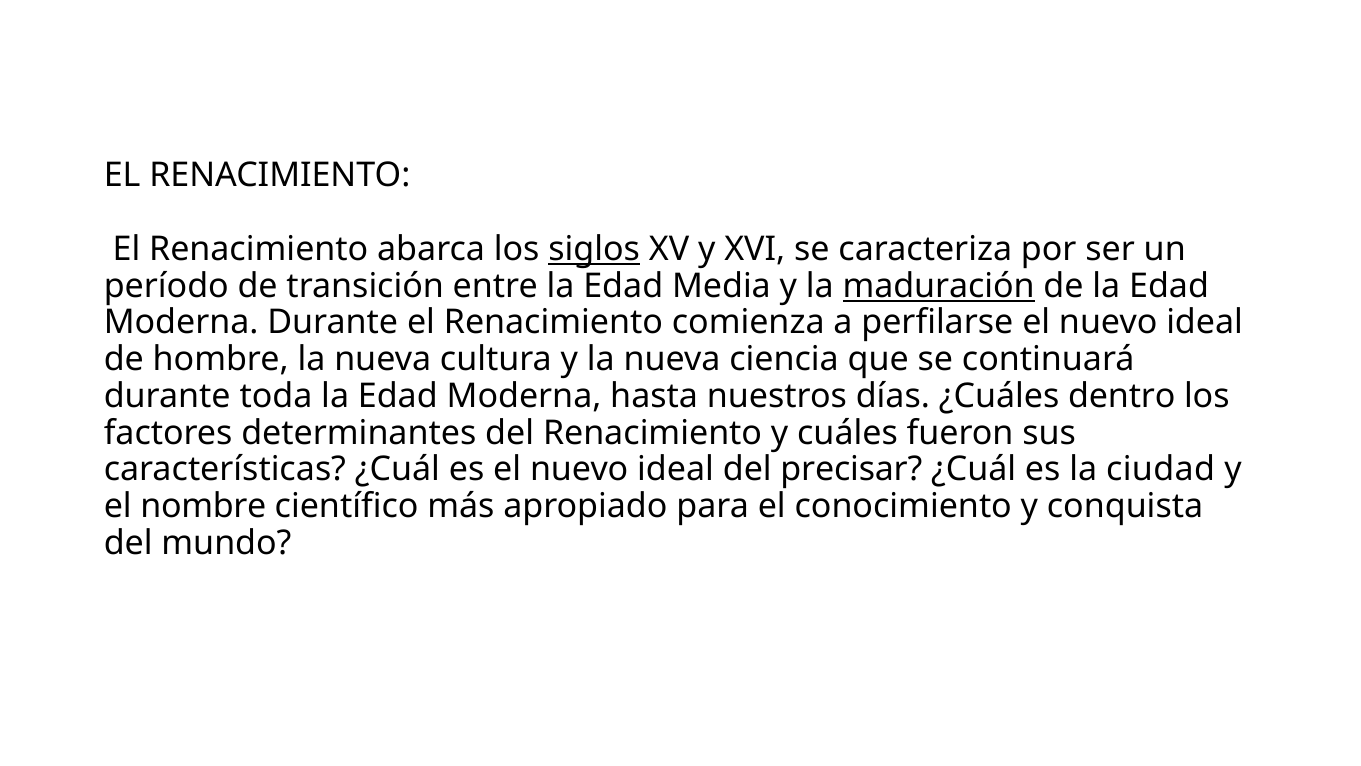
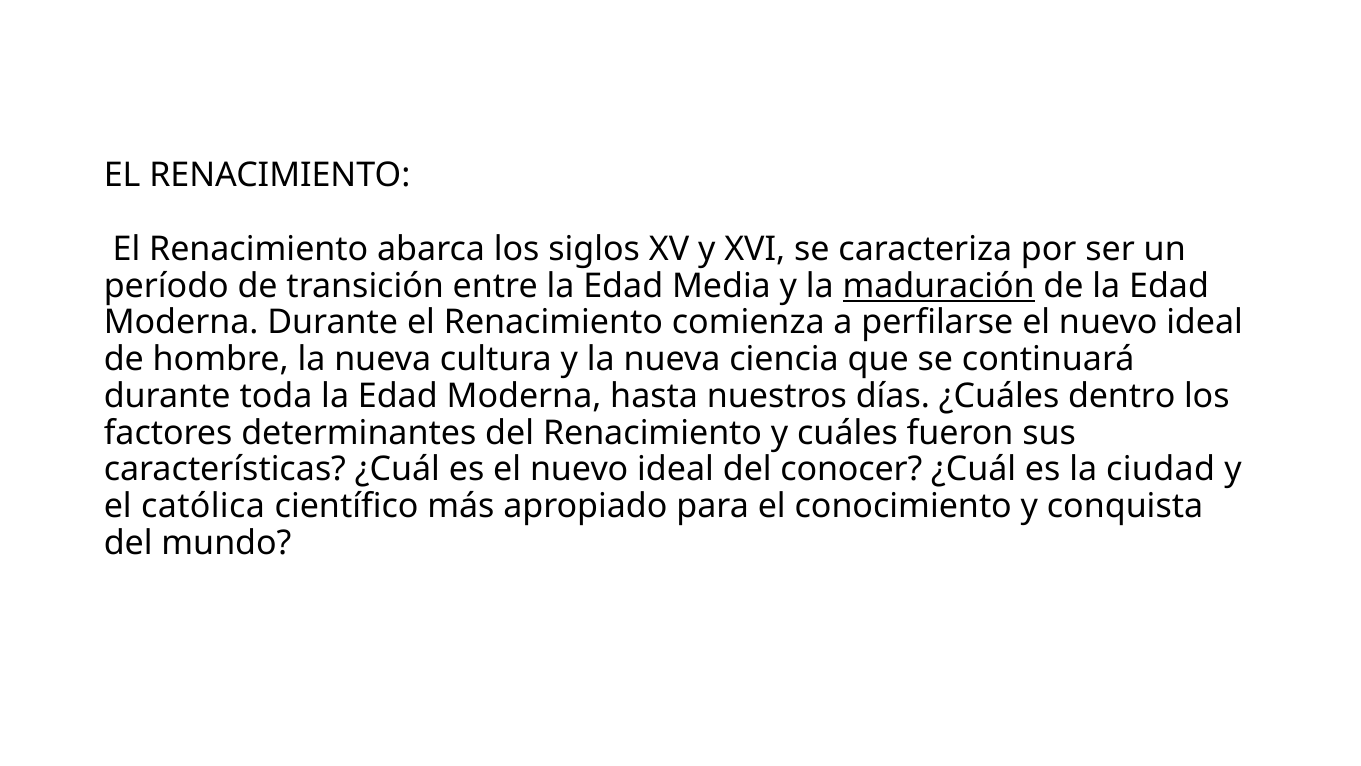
siglos underline: present -> none
precisar: precisar -> conocer
nombre: nombre -> católica
